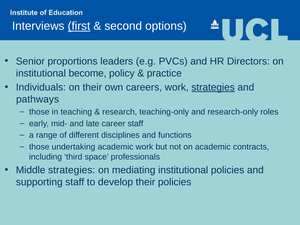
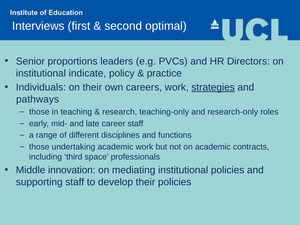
first underline: present -> none
options: options -> optimal
become: become -> indicate
Middle strategies: strategies -> innovation
